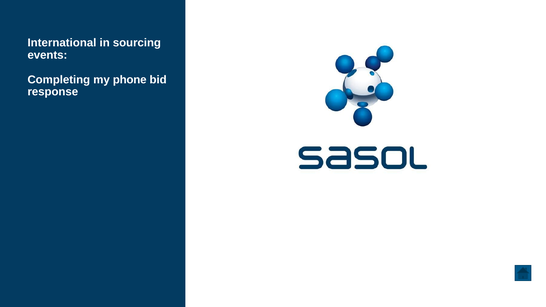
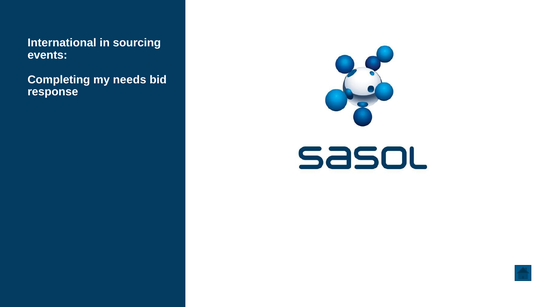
phone: phone -> needs
